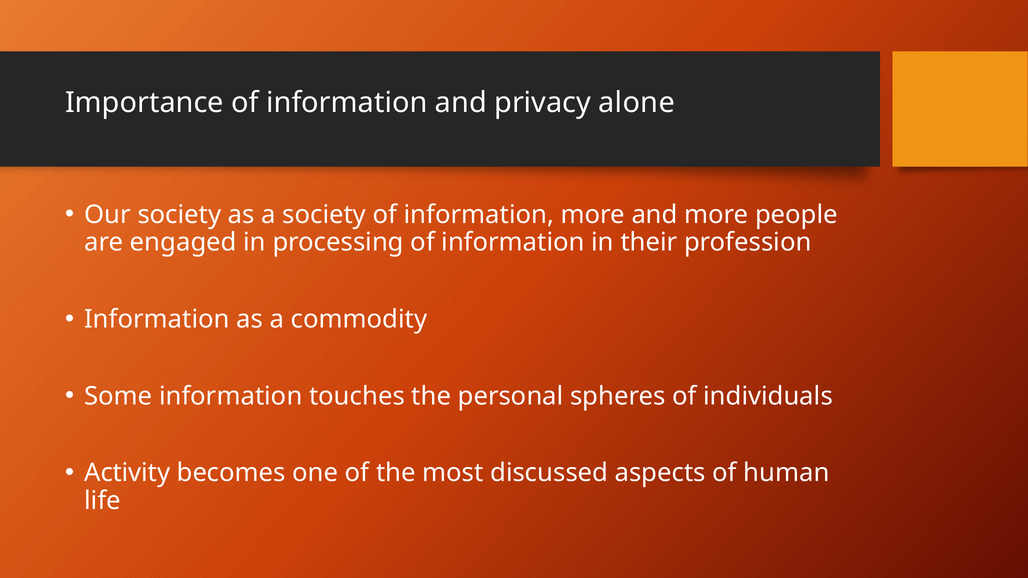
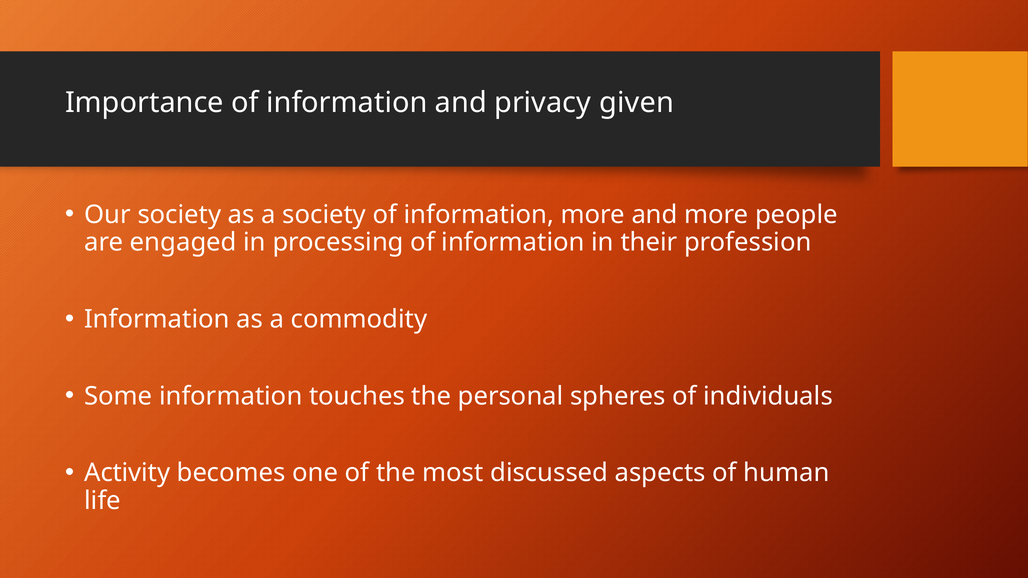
alone: alone -> given
